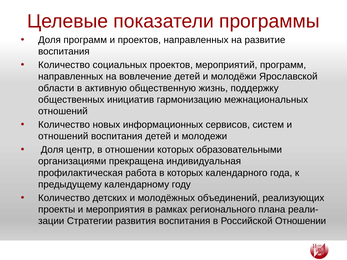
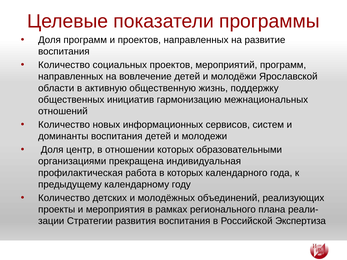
отношений at (63, 136): отношений -> доминанты
Российской Отношении: Отношении -> Экспертиза
